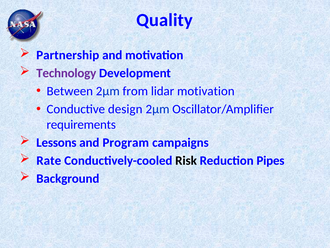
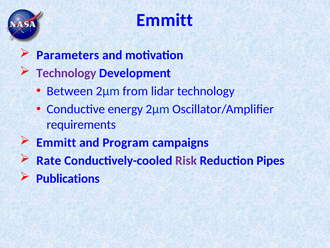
Quality at (165, 20): Quality -> Emmitt
Partnership: Partnership -> Parameters
lidar motivation: motivation -> technology
design: design -> energy
Lessons at (56, 142): Lessons -> Emmitt
Risk colour: black -> purple
Background: Background -> Publications
